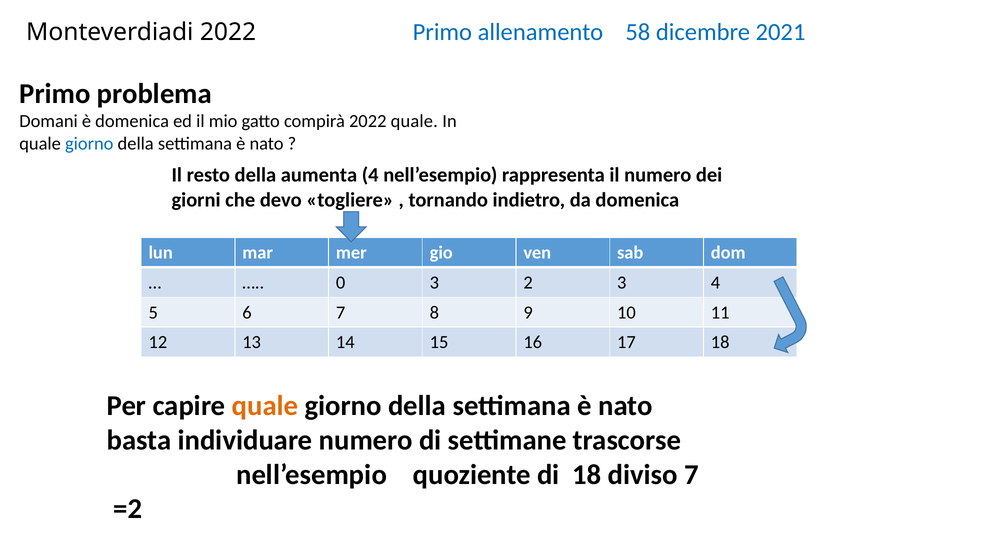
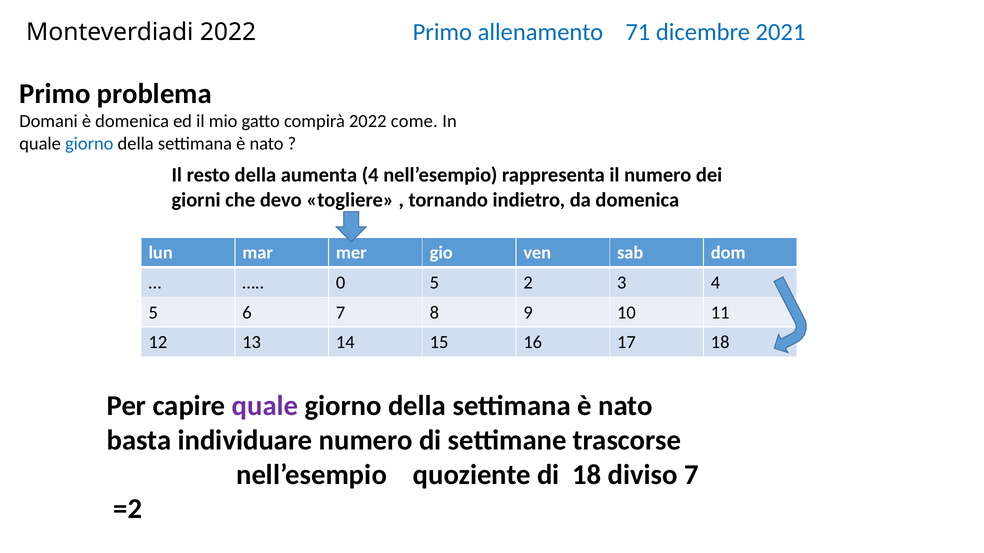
58: 58 -> 71
2022 quale: quale -> come
0 3: 3 -> 5
quale at (265, 406) colour: orange -> purple
